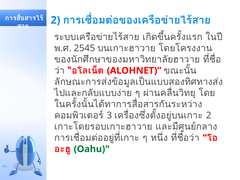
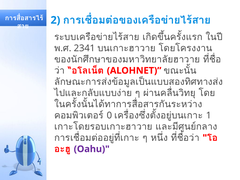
2545: 2545 -> 2341
3: 3 -> 0
2 at (209, 115): 2 -> 1
Oahu colour: green -> purple
